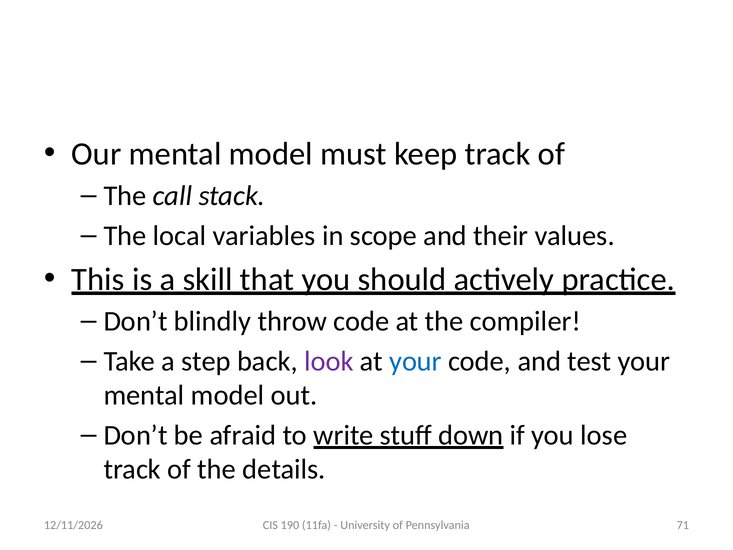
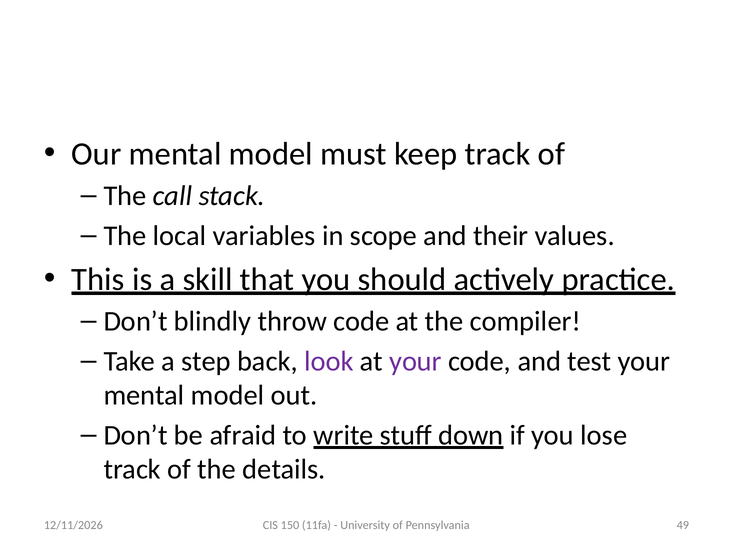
your at (415, 361) colour: blue -> purple
190: 190 -> 150
71: 71 -> 49
